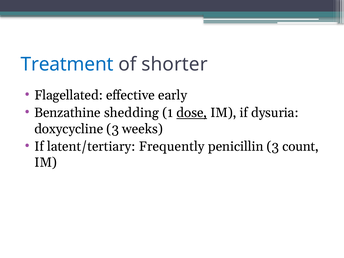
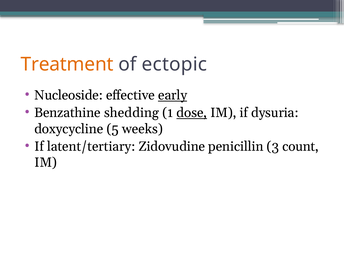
Treatment colour: blue -> orange
shorter: shorter -> ectopic
Flagellated: Flagellated -> Nucleoside
early underline: none -> present
doxycycline 3: 3 -> 5
Frequently: Frequently -> Zidovudine
